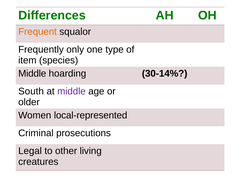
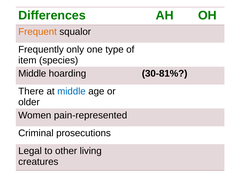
30-14%: 30-14% -> 30-81%
South: South -> There
middle at (71, 91) colour: purple -> blue
local-represented: local-represented -> pain-represented
